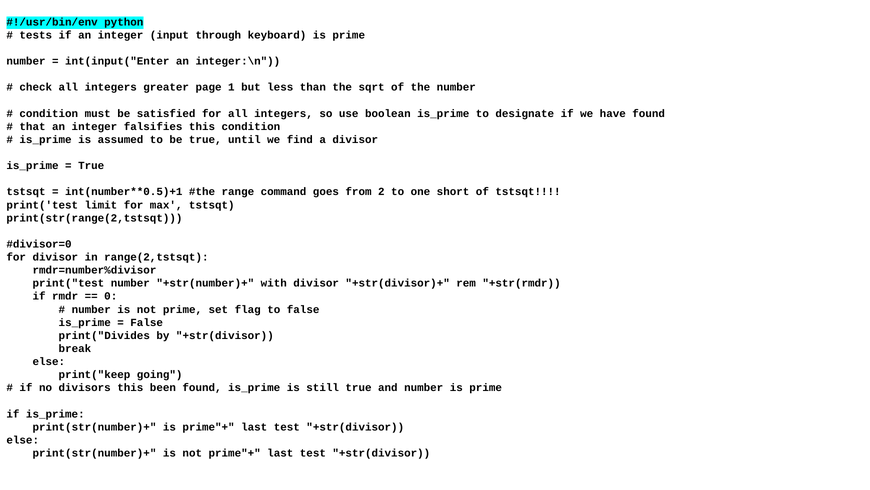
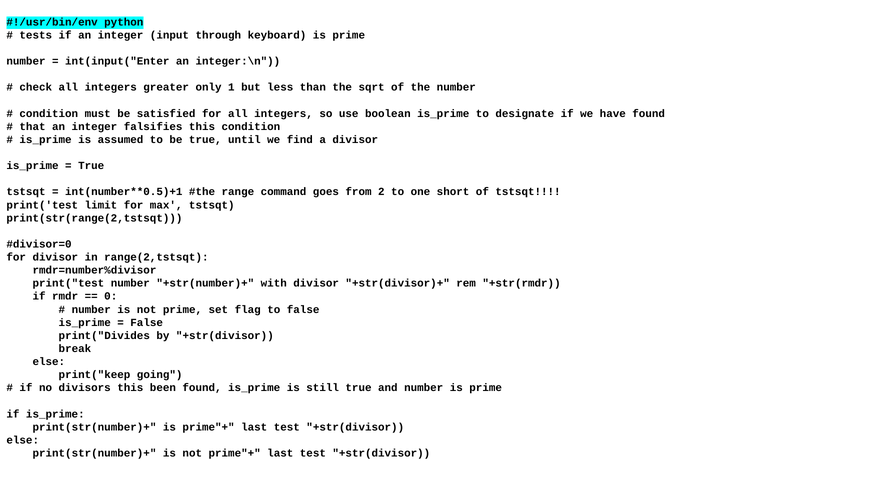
page: page -> only
